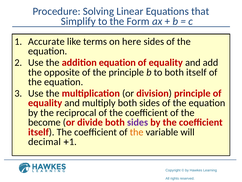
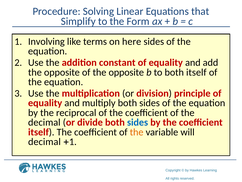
Accurate: Accurate -> Involving
addition equation: equation -> constant
of the principle: principle -> opposite
become at (44, 122): become -> decimal
sides at (138, 122) colour: purple -> blue
